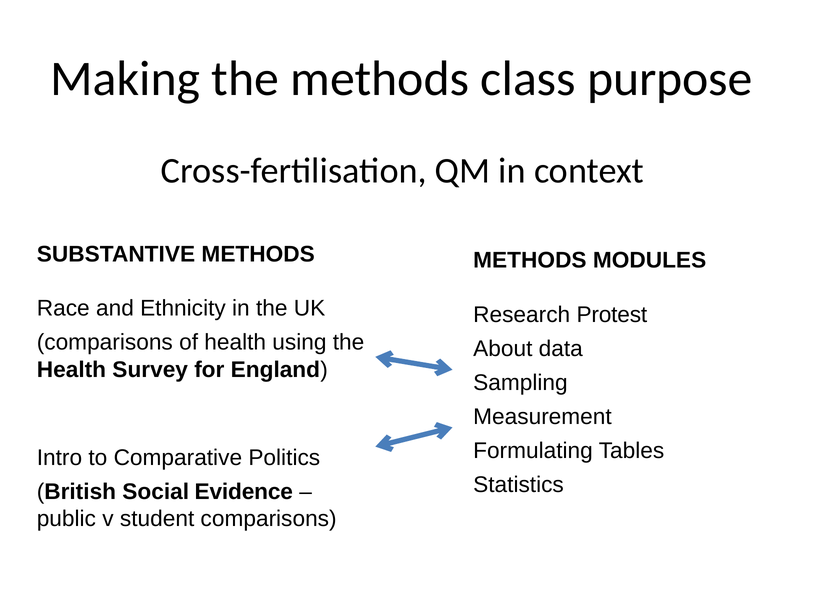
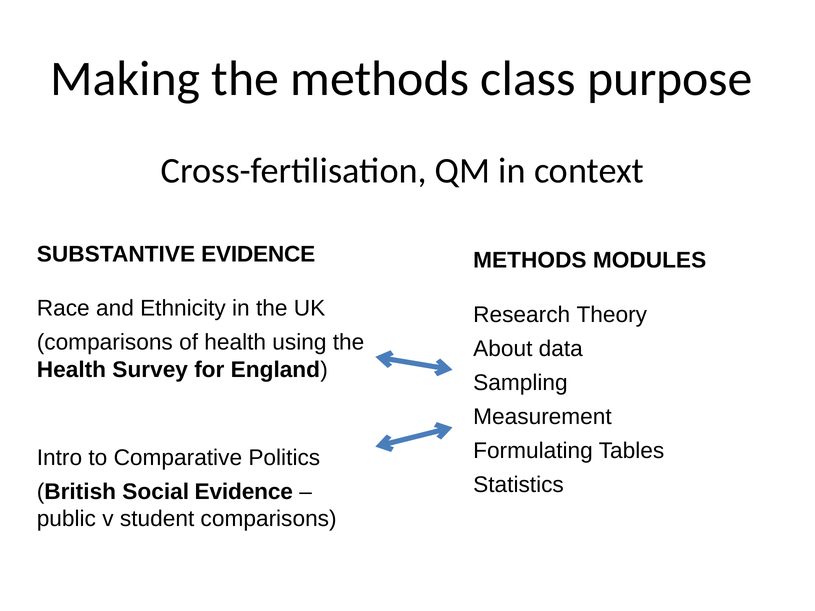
SUBSTANTIVE METHODS: METHODS -> EVIDENCE
Protest: Protest -> Theory
